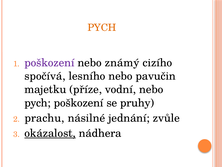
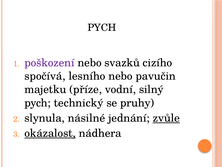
PYCH at (102, 28) colour: orange -> black
známý: známý -> svazků
vodní nebo: nebo -> silný
pych poškození: poškození -> technický
prachu: prachu -> slynula
zvůle underline: none -> present
